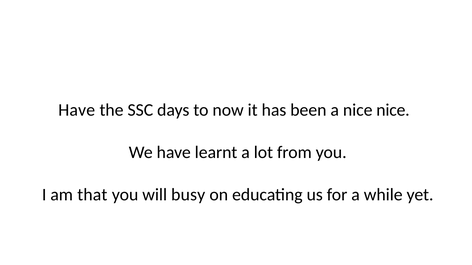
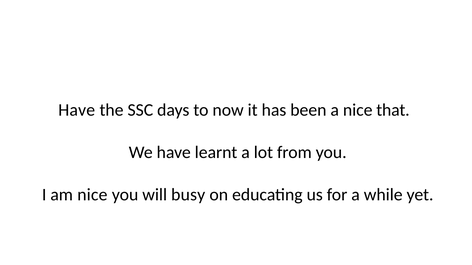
nice nice: nice -> that
am that: that -> nice
